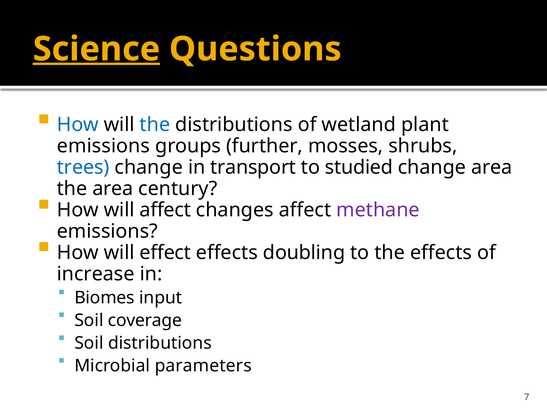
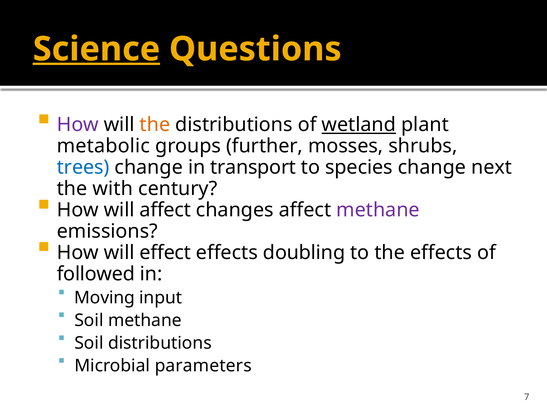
How at (78, 125) colour: blue -> purple
the at (155, 125) colour: blue -> orange
wetland underline: none -> present
emissions at (103, 146): emissions -> metabolic
studied: studied -> species
change area: area -> next
the area: area -> with
increase: increase -> followed
Biomes: Biomes -> Moving
Soil coverage: coverage -> methane
